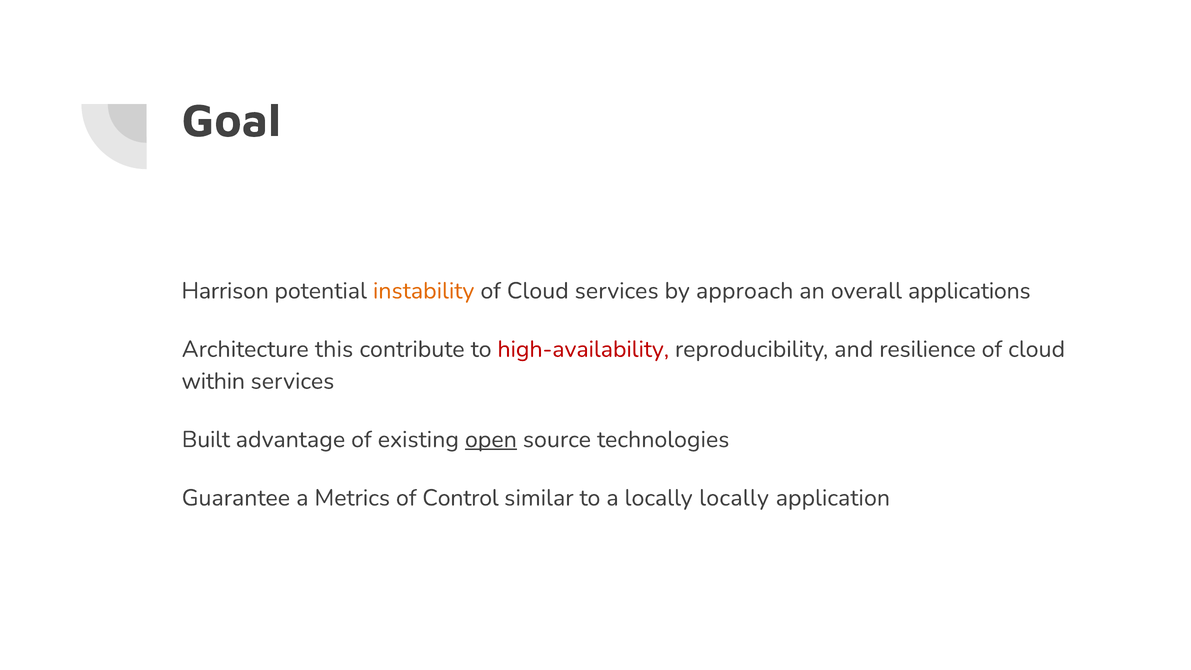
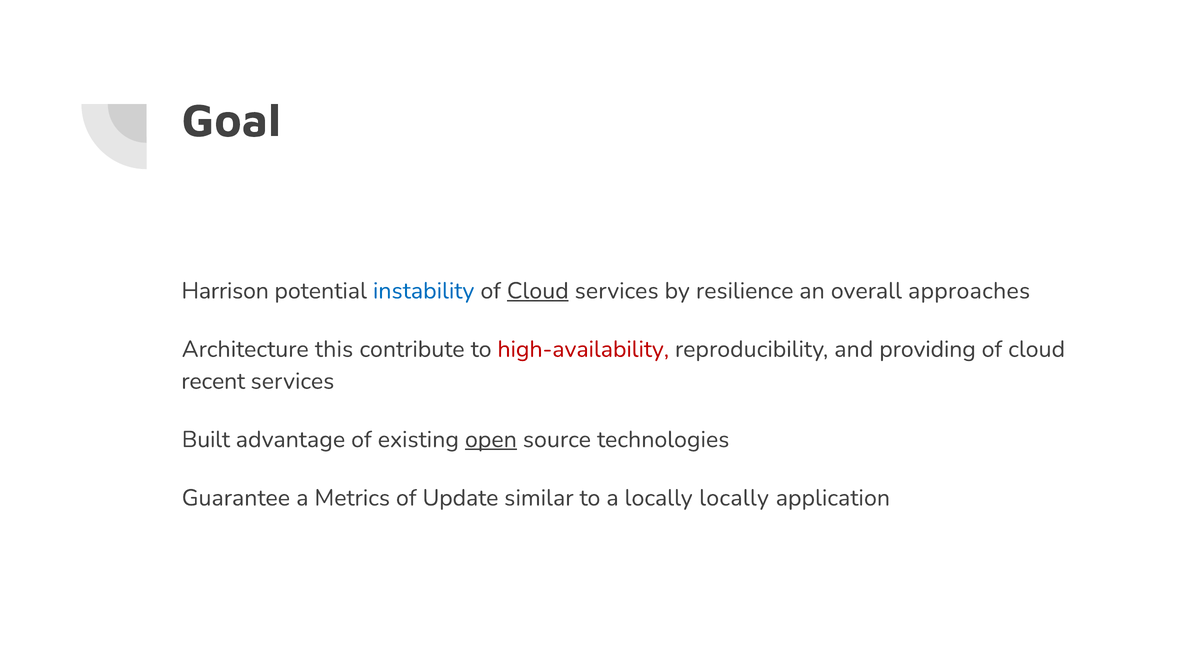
instability colour: orange -> blue
Cloud at (538, 291) underline: none -> present
approach: approach -> resilience
applications: applications -> approaches
resilience: resilience -> providing
within: within -> recent
Control: Control -> Update
